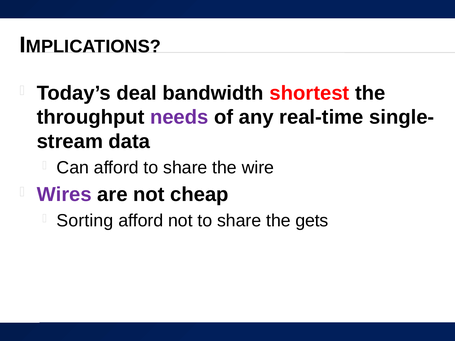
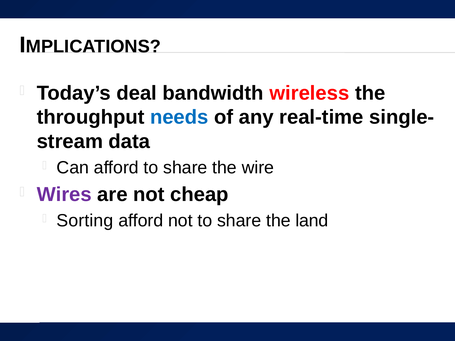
shortest: shortest -> wireless
needs colour: purple -> blue
gets: gets -> land
